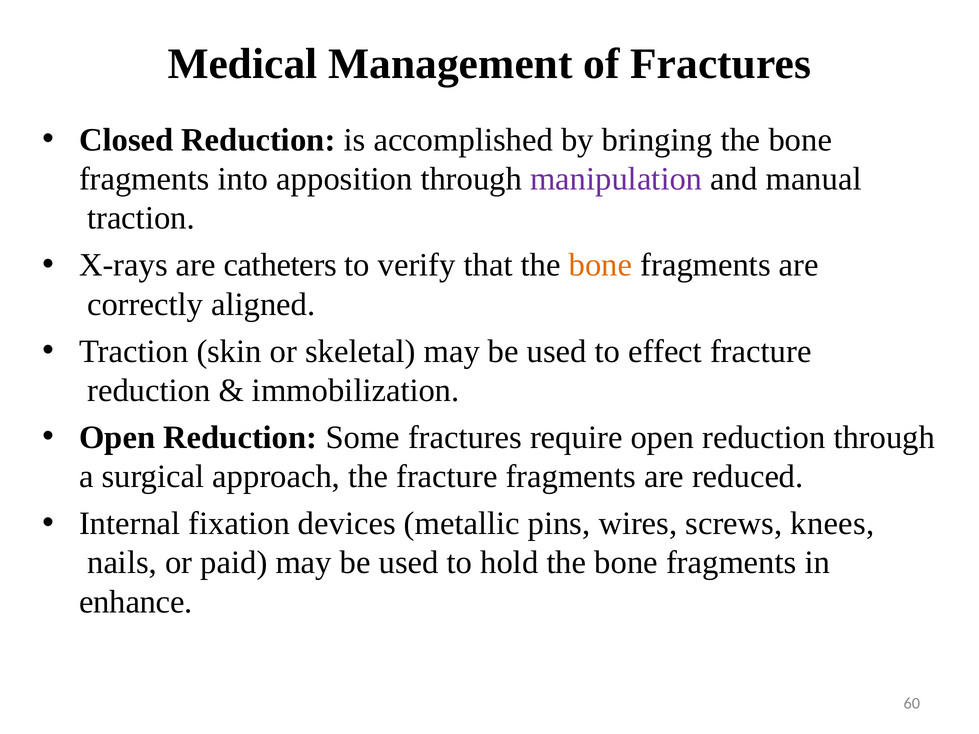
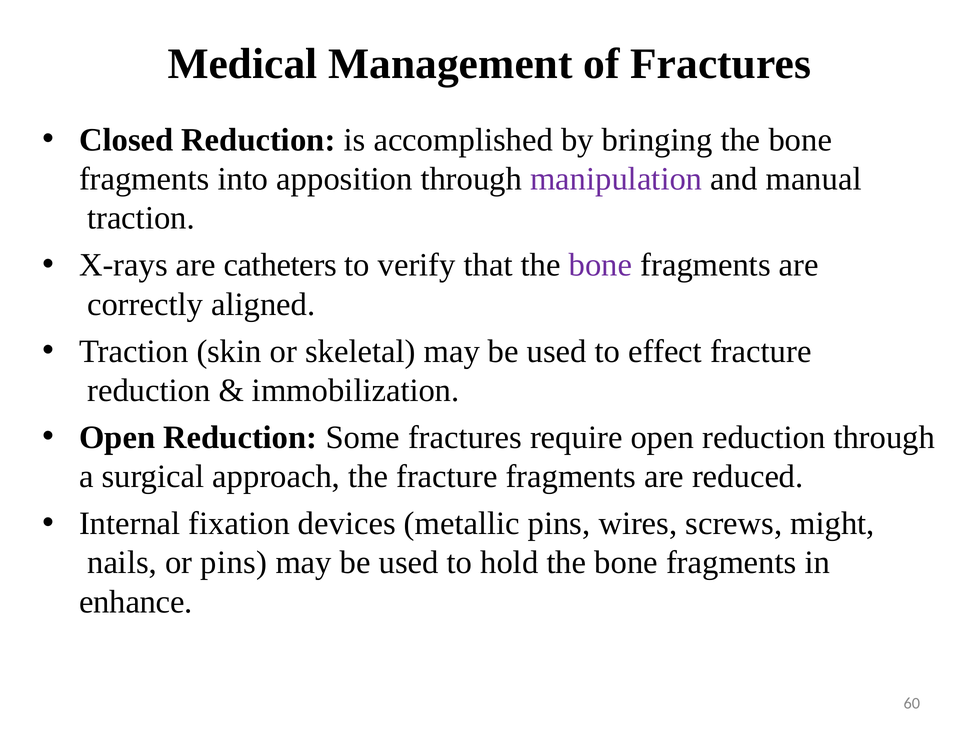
bone at (600, 265) colour: orange -> purple
knees: knees -> might
or paid: paid -> pins
